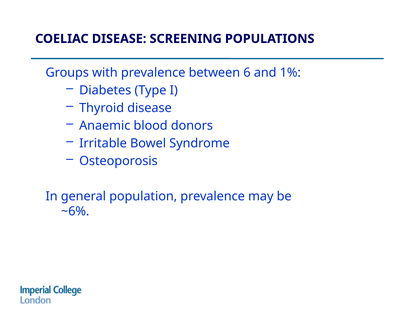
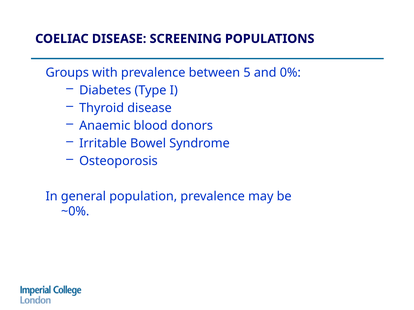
6: 6 -> 5
1%: 1% -> 0%
~6%: ~6% -> ~0%
